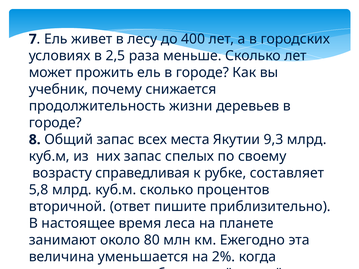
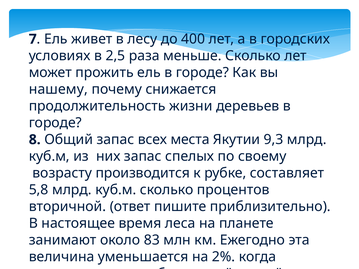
учебник: учебник -> нашему
справедливая: справедливая -> производится
80: 80 -> 83
